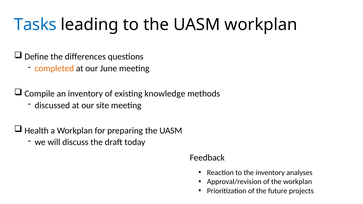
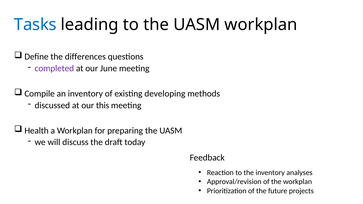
completed colour: orange -> purple
knowledge: knowledge -> developing
site: site -> this
